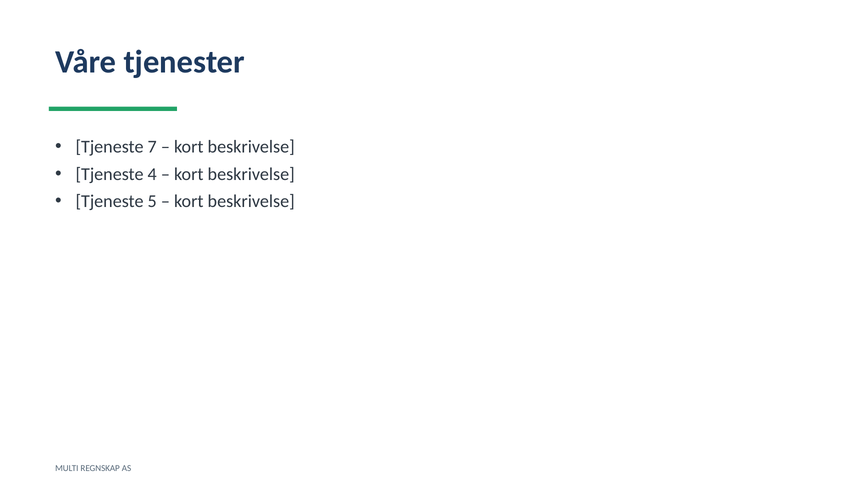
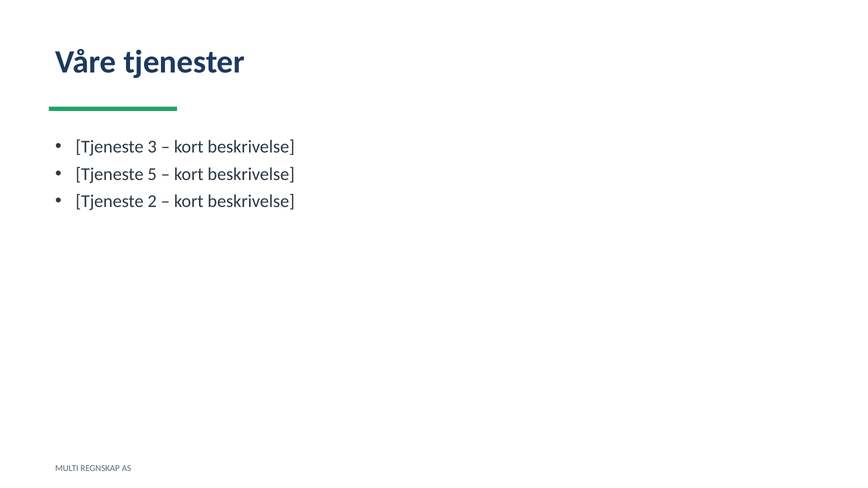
7: 7 -> 3
4: 4 -> 5
5: 5 -> 2
